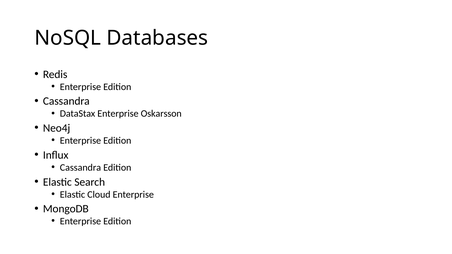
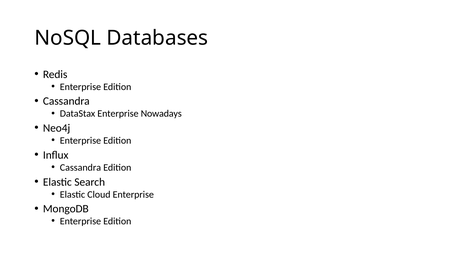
Oskarsson: Oskarsson -> Nowadays
